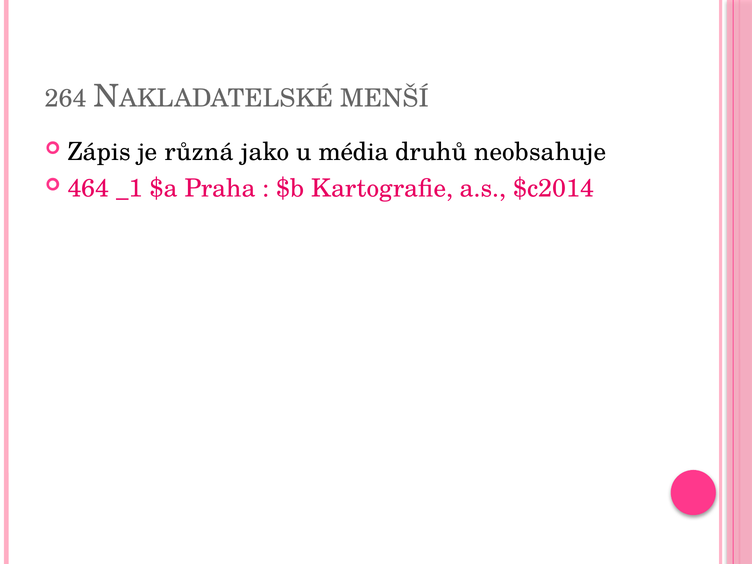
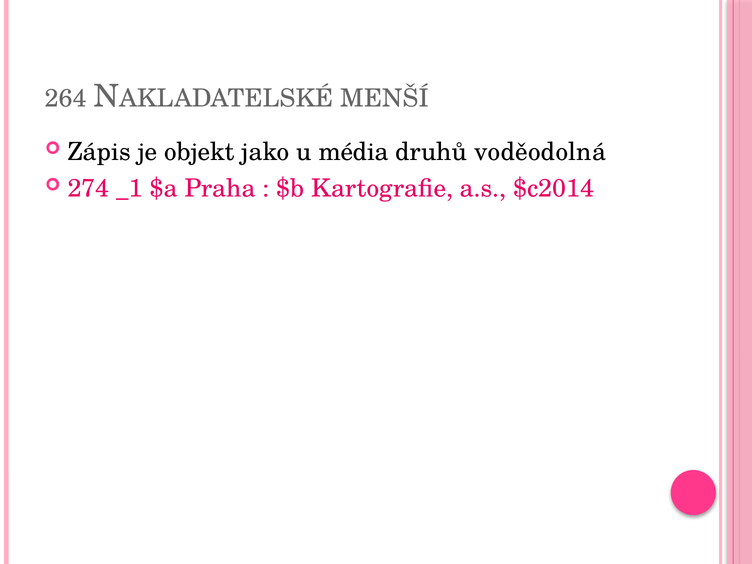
různá: různá -> objekt
neobsahuje: neobsahuje -> voděodolná
464: 464 -> 274
